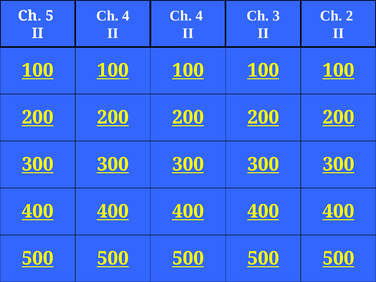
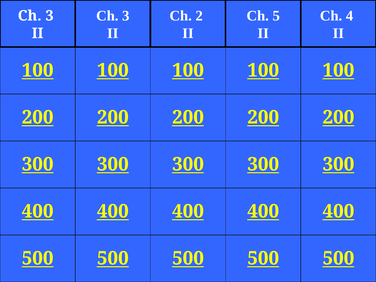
4 at (126, 16): 4 -> 3
4 at (199, 16): 4 -> 2
3: 3 -> 5
2: 2 -> 4
5 at (49, 16): 5 -> 3
